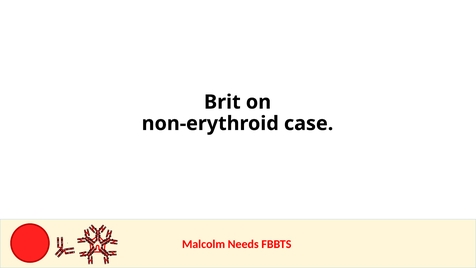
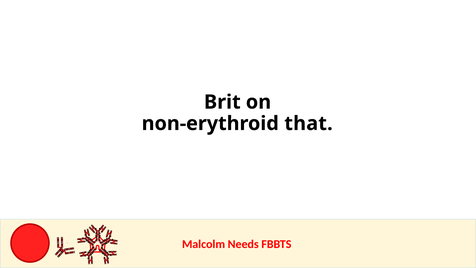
case: case -> that
